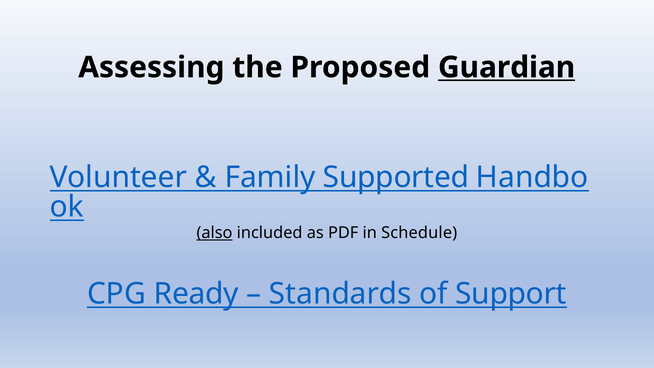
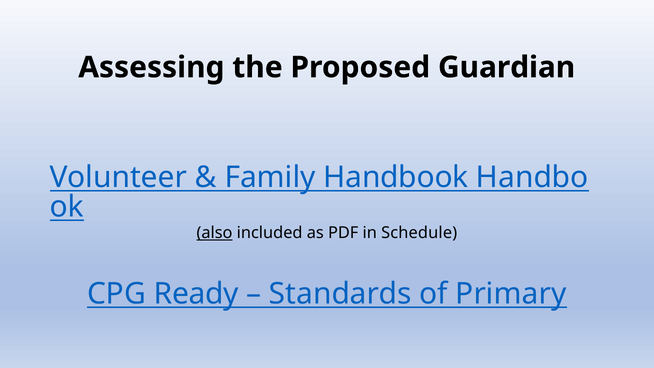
Guardian underline: present -> none
Supported: Supported -> Handbook
Support: Support -> Primary
